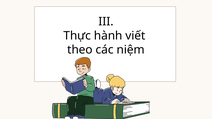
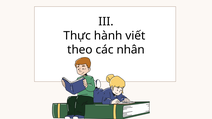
niệm: niệm -> nhân
